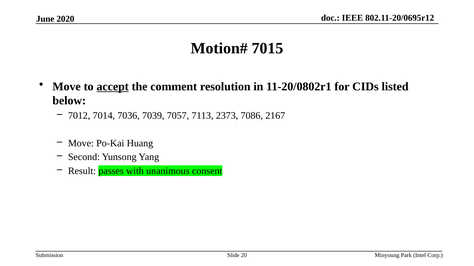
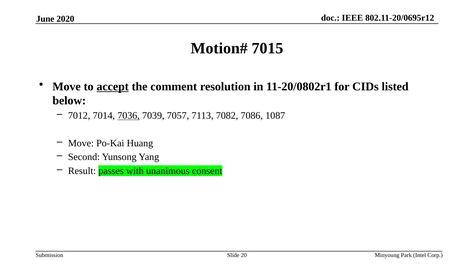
7036 underline: none -> present
2373: 2373 -> 7082
2167: 2167 -> 1087
